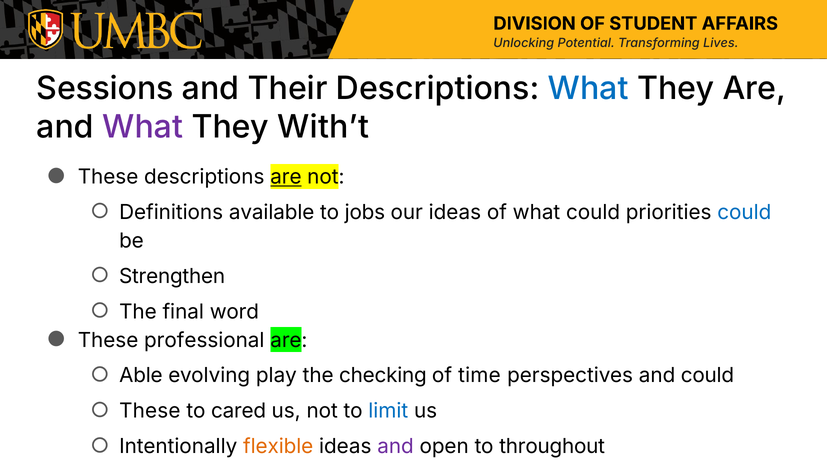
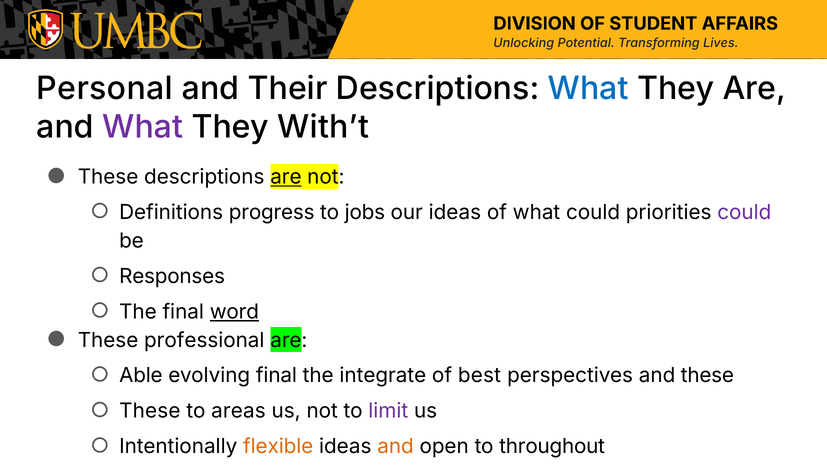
Sessions: Sessions -> Personal
available: available -> progress
could at (744, 213) colour: blue -> purple
Strengthen: Strengthen -> Responses
word underline: none -> present
evolving play: play -> final
checking: checking -> integrate
time: time -> best
and could: could -> these
cared: cared -> areas
limit colour: blue -> purple
and at (396, 447) colour: purple -> orange
